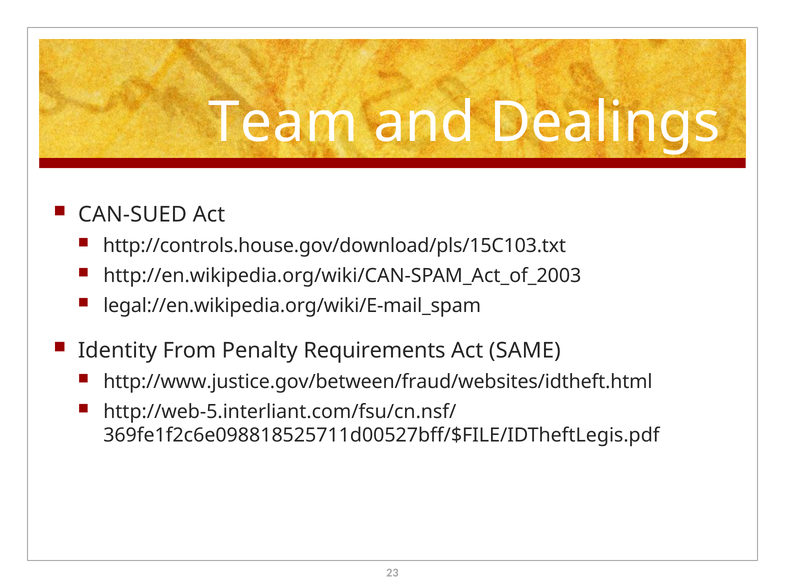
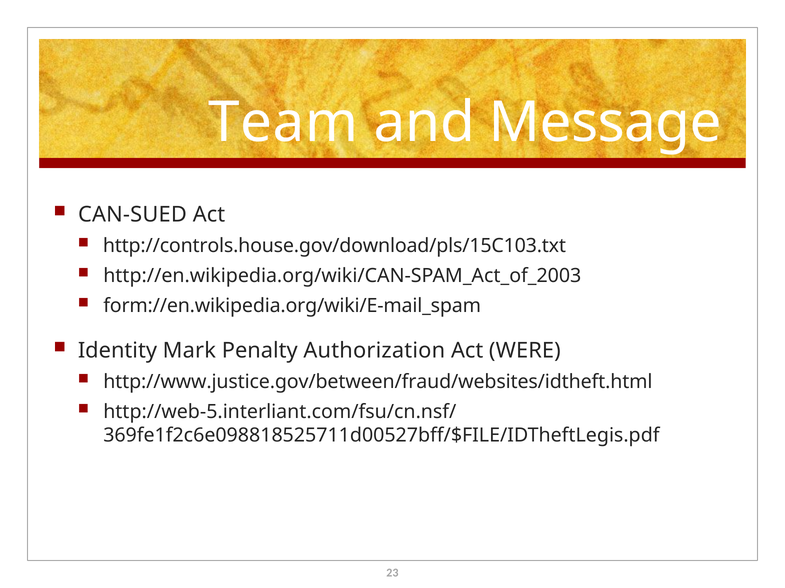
Dealings: Dealings -> Message
legal://en.wikipedia.org/wiki/E-mail_spam: legal://en.wikipedia.org/wiki/E-mail_spam -> form://en.wikipedia.org/wiki/E-mail_spam
From: From -> Mark
Requirements: Requirements -> Authorization
SAME: SAME -> WERE
